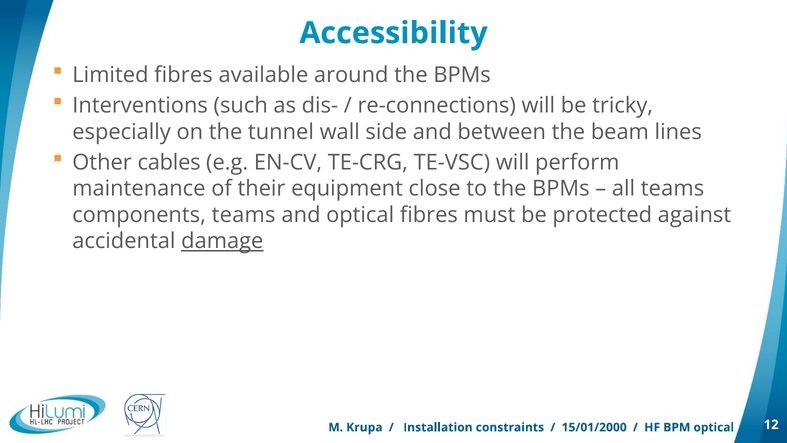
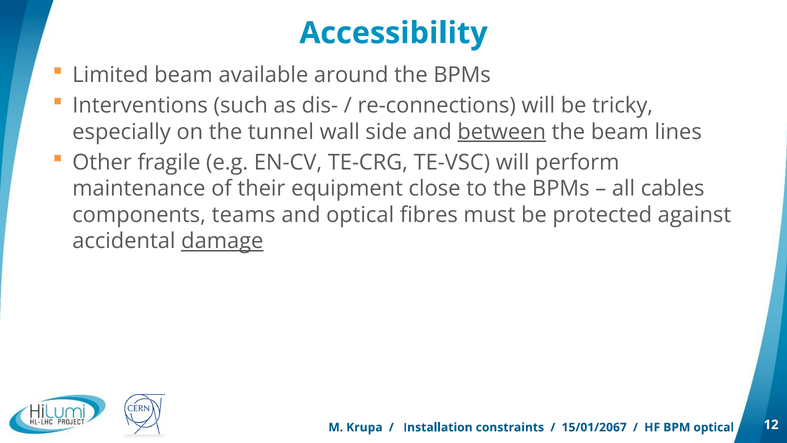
Limited fibres: fibres -> beam
between underline: none -> present
cables: cables -> fragile
all teams: teams -> cables
15/01/2000: 15/01/2000 -> 15/01/2067
